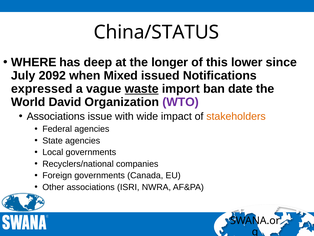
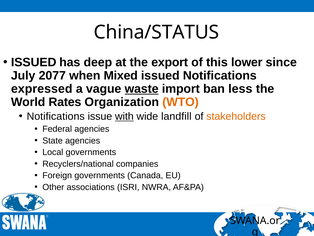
WHERE at (34, 62): WHERE -> ISSUED
longer: longer -> export
2092: 2092 -> 2077
date: date -> less
David: David -> Rates
WTO colour: purple -> orange
Associations at (56, 116): Associations -> Notifications
with underline: none -> present
impact: impact -> landfill
